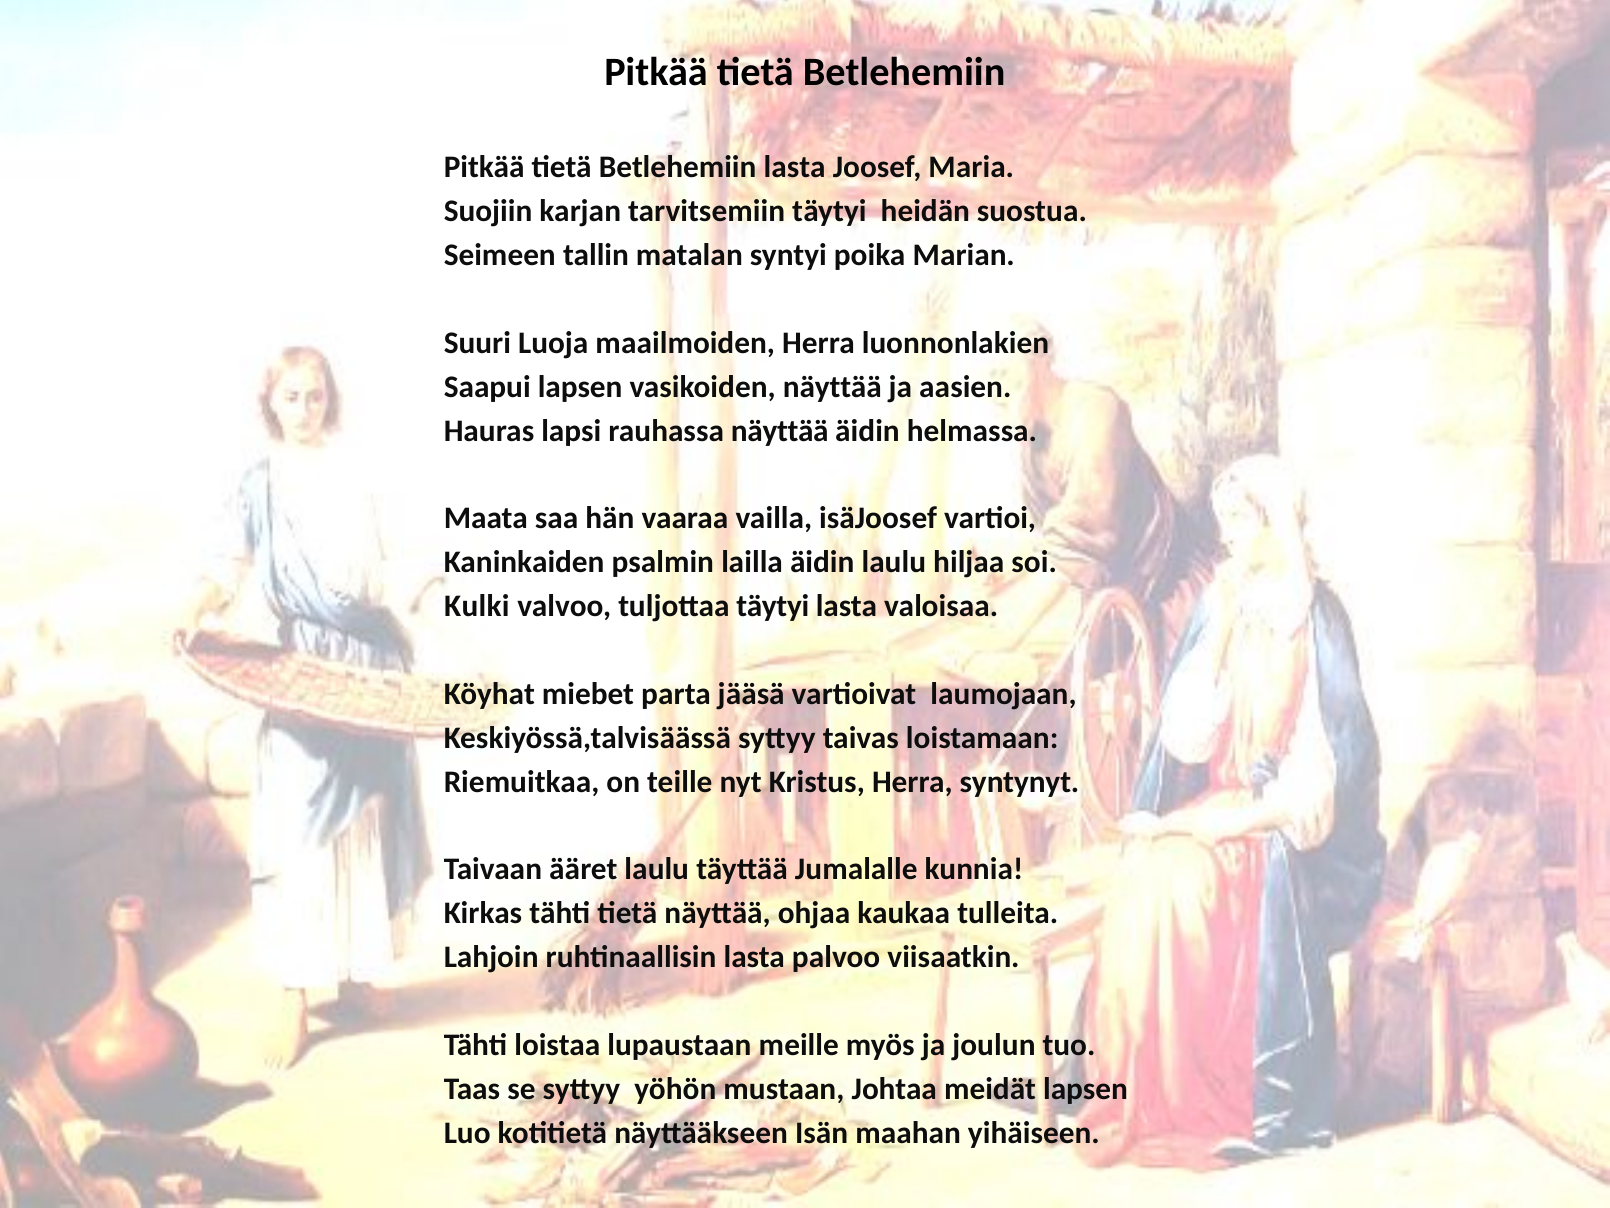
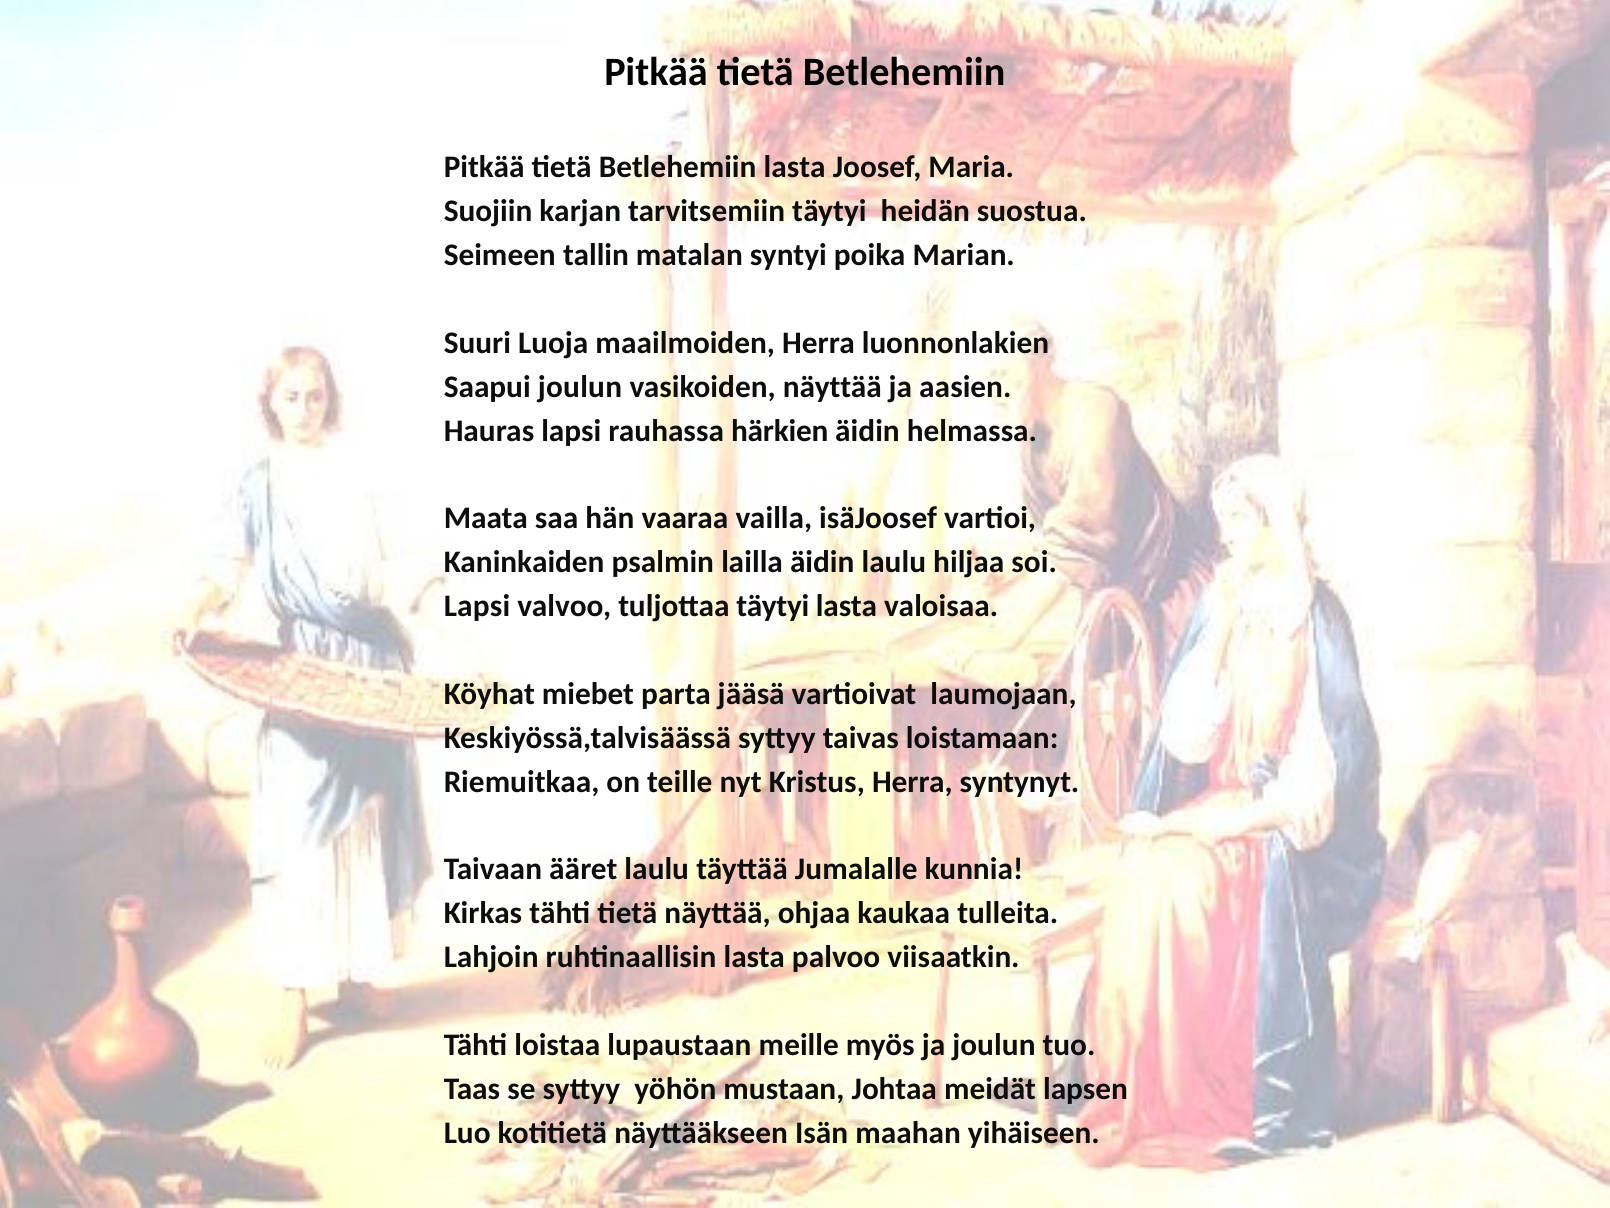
Saapui lapsen: lapsen -> joulun
rauhassa näyttää: näyttää -> härkien
Kulki at (477, 606): Kulki -> Lapsi
